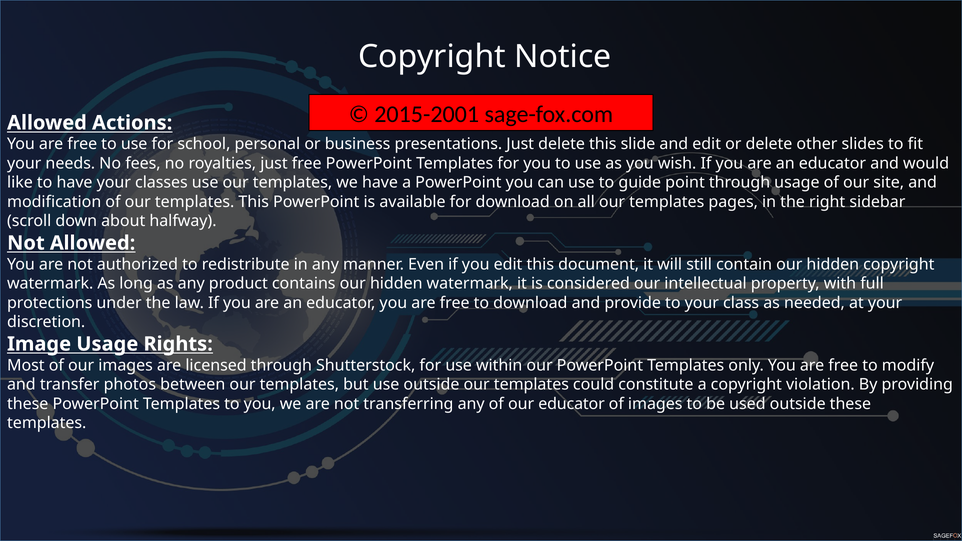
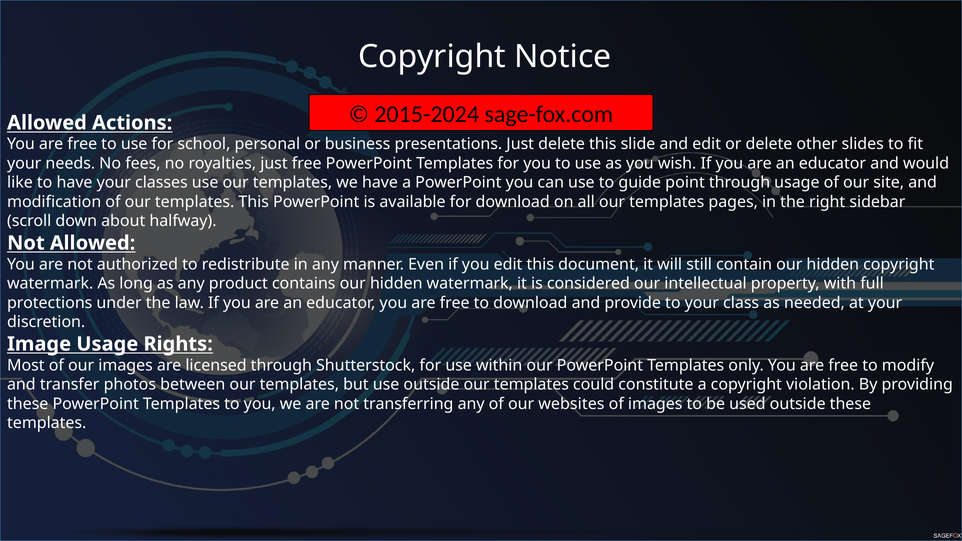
2015-2001: 2015-2001 -> 2015-2024
our educator: educator -> websites
